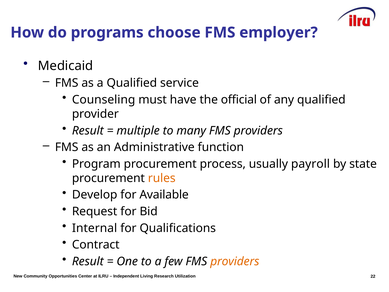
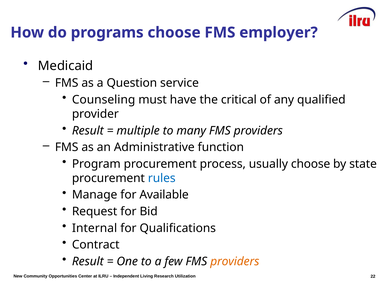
a Qualified: Qualified -> Question
official: official -> critical
usually payroll: payroll -> choose
rules colour: orange -> blue
Develop: Develop -> Manage
